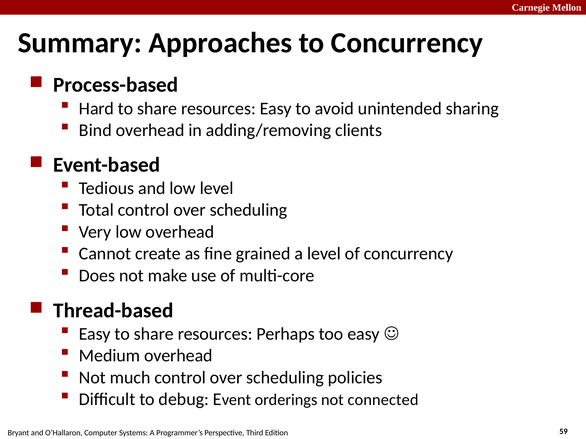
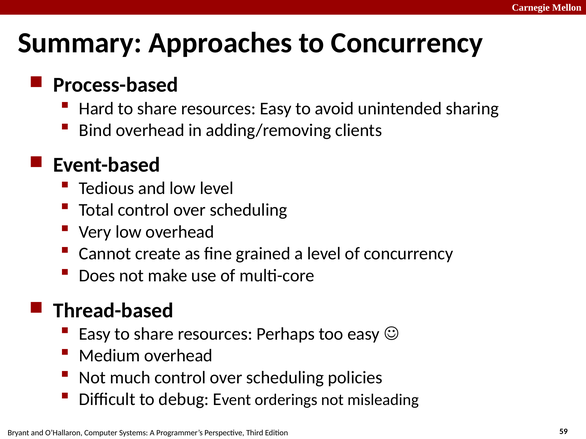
connected: connected -> misleading
